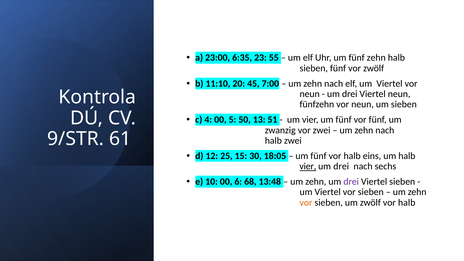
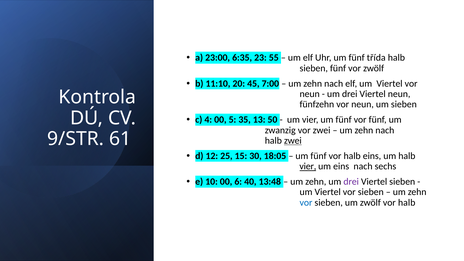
fünf zehn: zehn -> třída
50: 50 -> 35
51: 51 -> 50
zwei at (293, 141) underline: none -> present
drei at (341, 166): drei -> eins
68: 68 -> 40
vor at (306, 203) colour: orange -> blue
